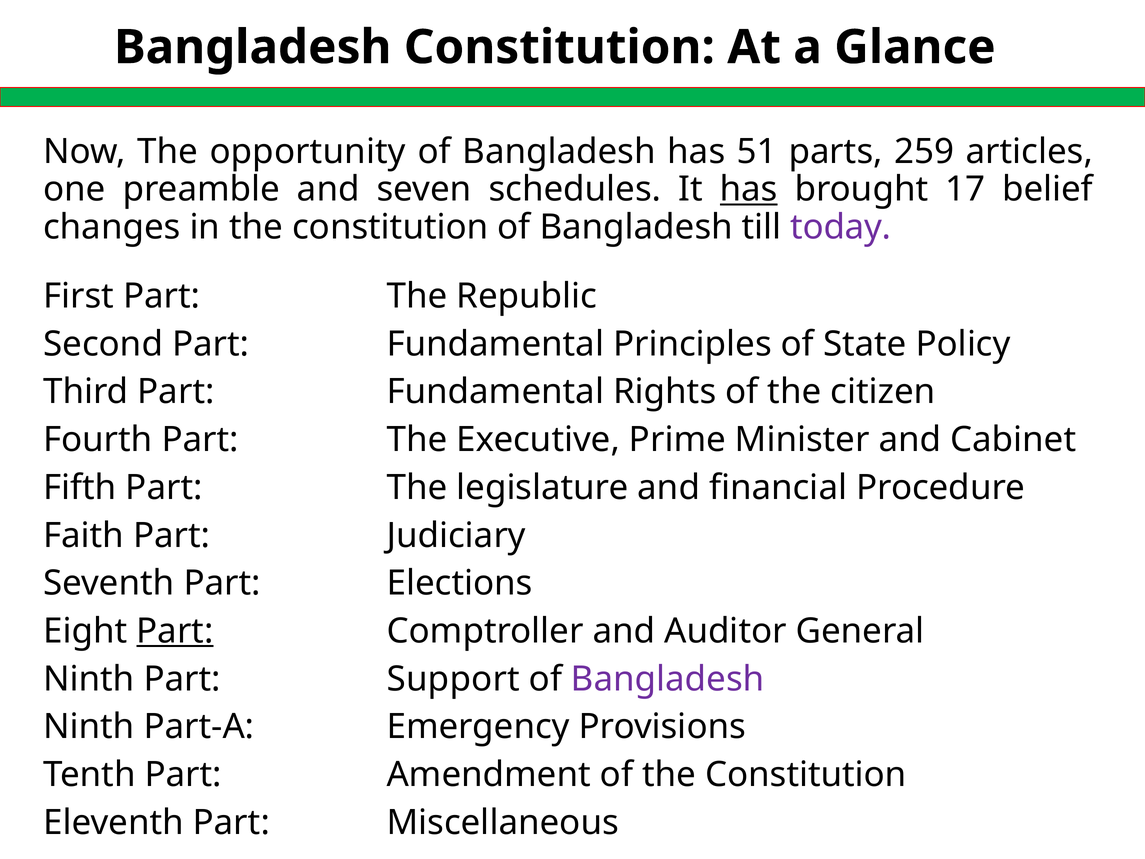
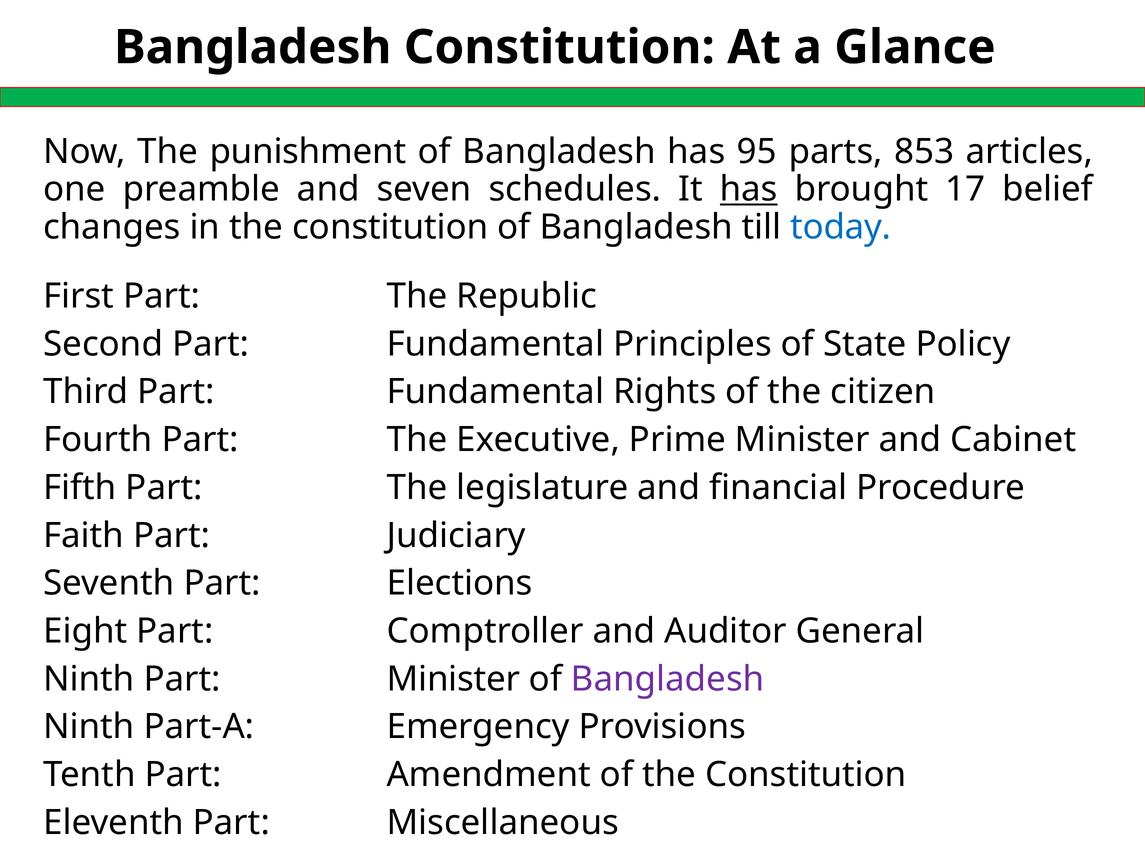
opportunity: opportunity -> punishment
51: 51 -> 95
259: 259 -> 853
today colour: purple -> blue
Part at (175, 631) underline: present -> none
Part Support: Support -> Minister
